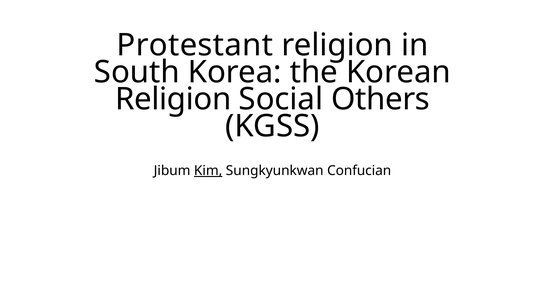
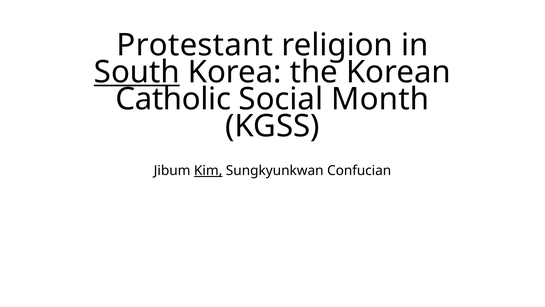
South underline: none -> present
Religion at (173, 99): Religion -> Catholic
Others: Others -> Month
